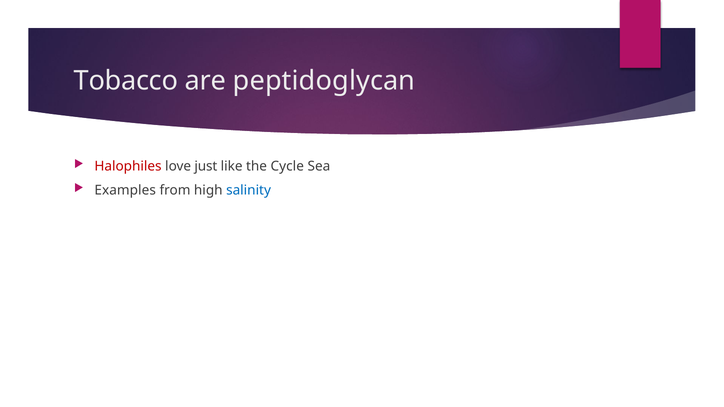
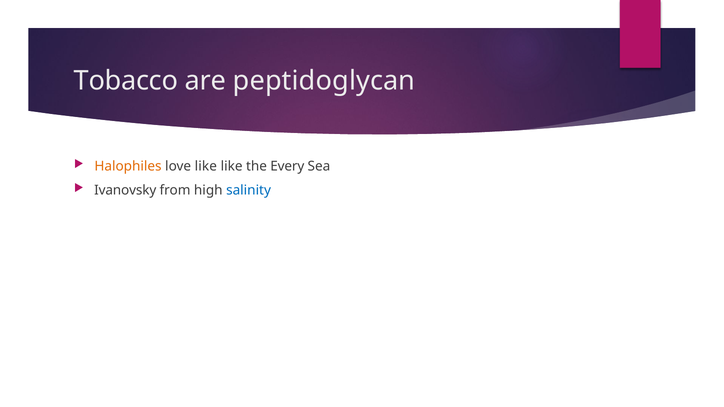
Halophiles colour: red -> orange
love just: just -> like
Cycle: Cycle -> Every
Examples: Examples -> Ivanovsky
